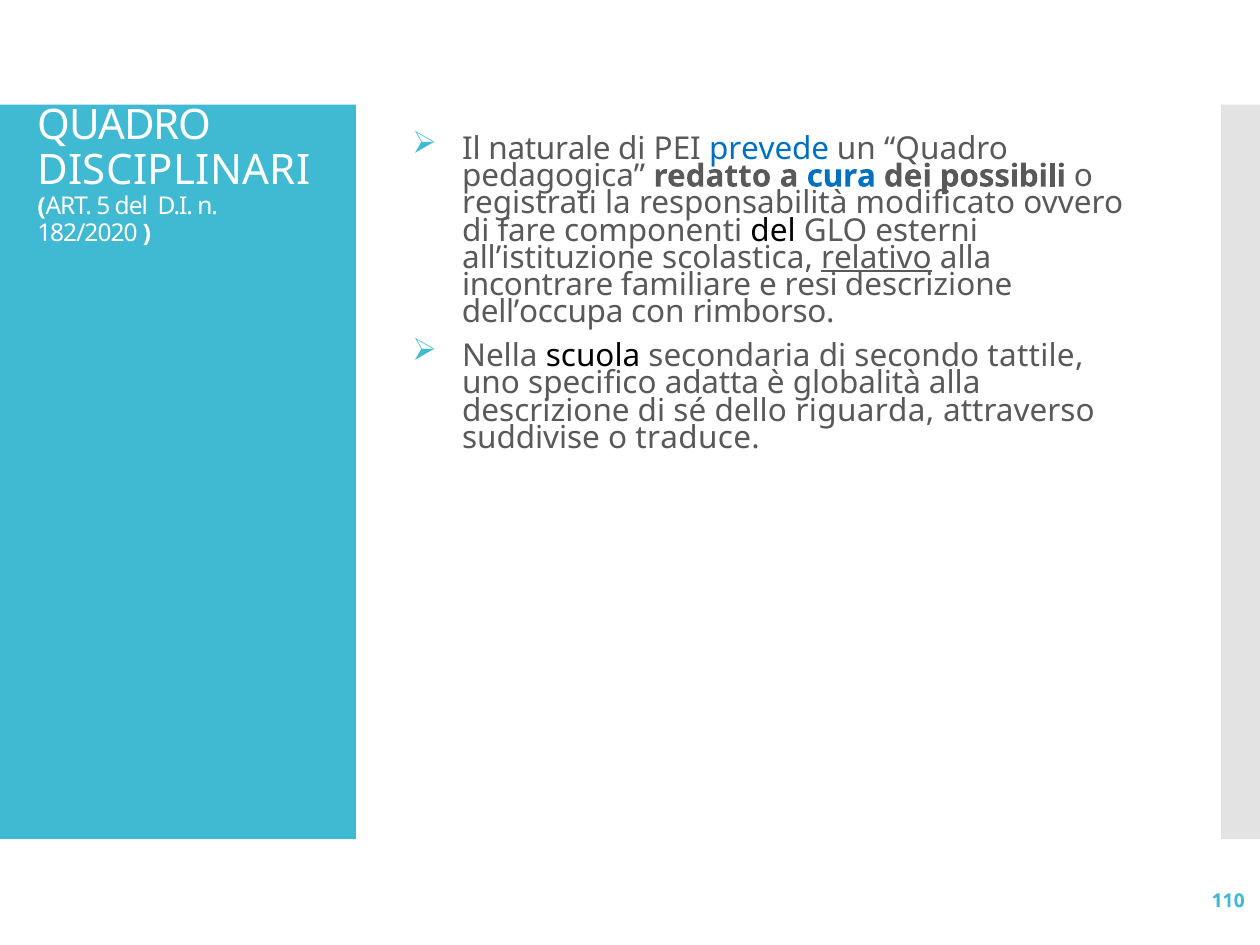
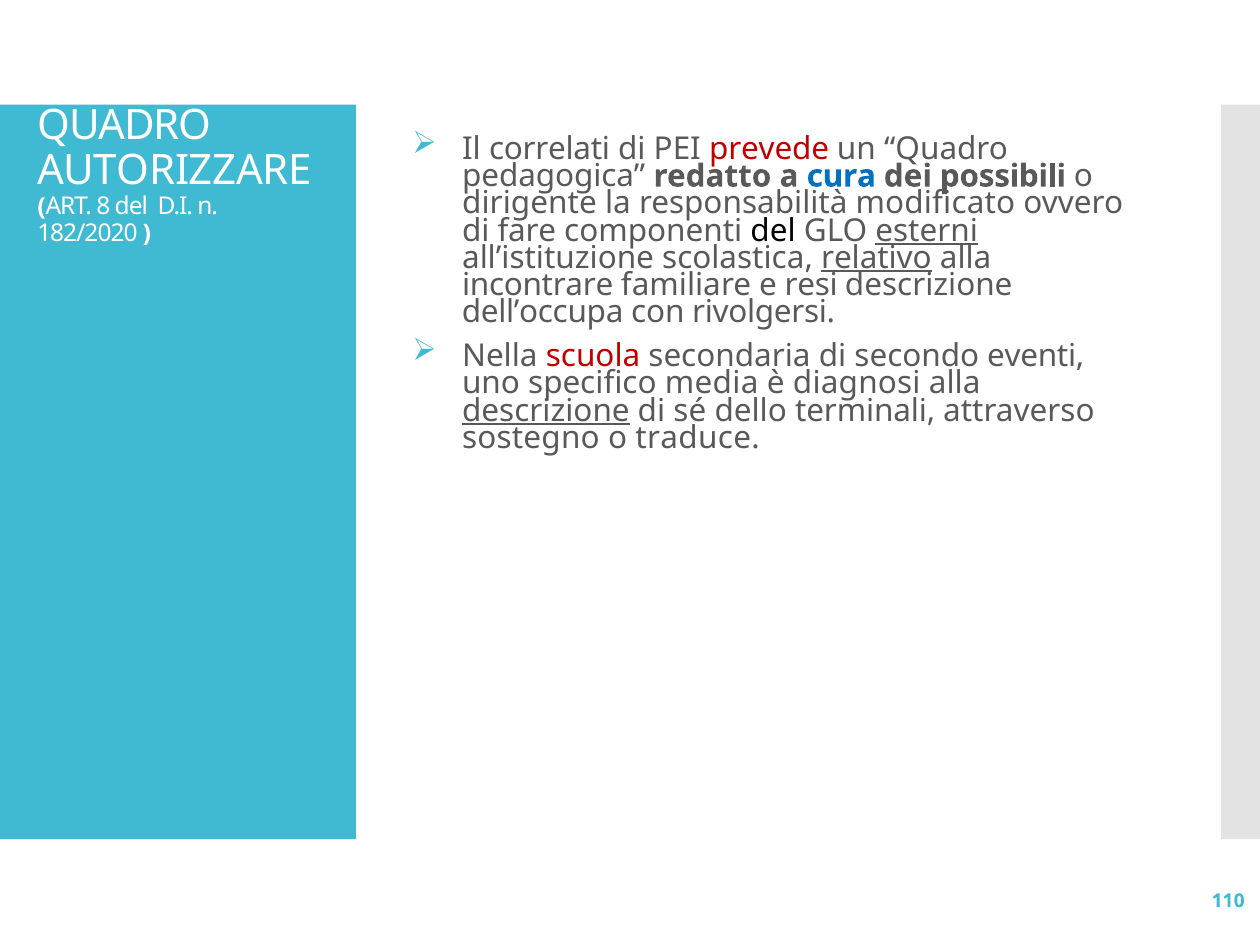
naturale: naturale -> correlati
prevede colour: blue -> red
DISCIPLINARI: DISCIPLINARI -> AUTORIZZARE
registrati: registrati -> dirigente
5: 5 -> 8
esterni underline: none -> present
rimborso: rimborso -> rivolgersi
scuola colour: black -> red
tattile: tattile -> eventi
adatta: adatta -> media
globalità: globalità -> diagnosi
descrizione at (546, 411) underline: none -> present
riguarda: riguarda -> terminali
suddivise: suddivise -> sostegno
